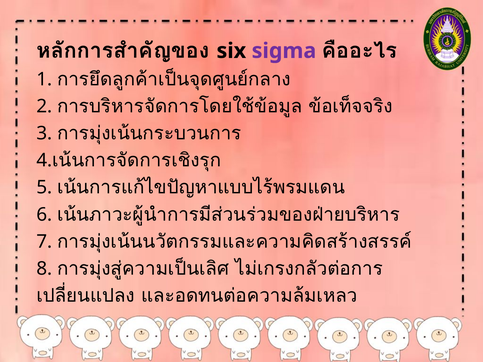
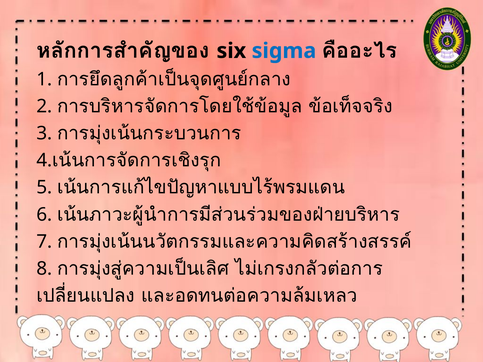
sigma colour: purple -> blue
